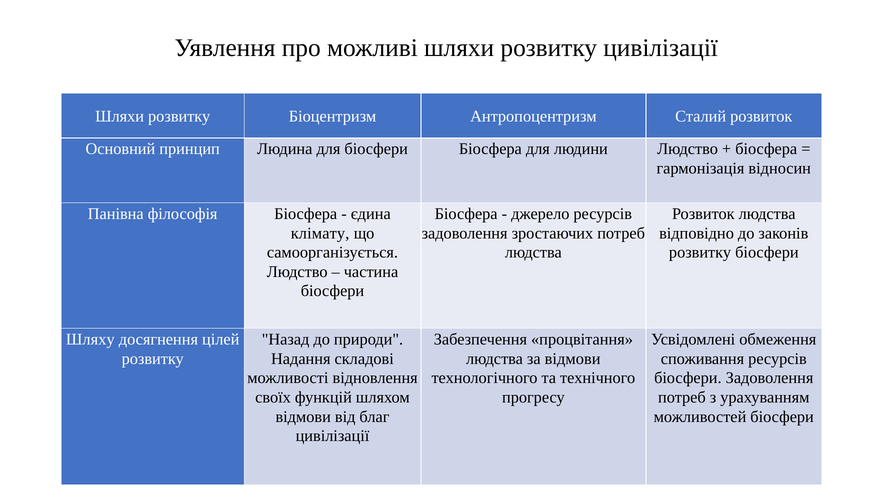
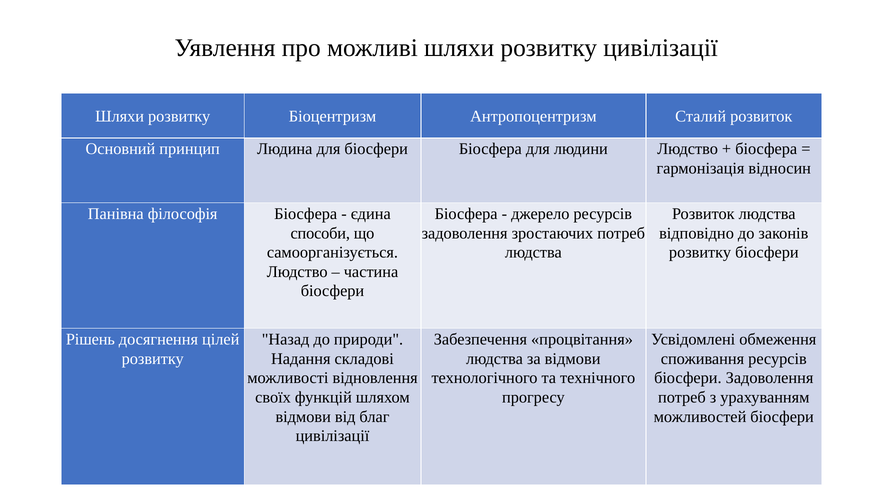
клімату: клімату -> способи
Шляху: Шляху -> Рішень
